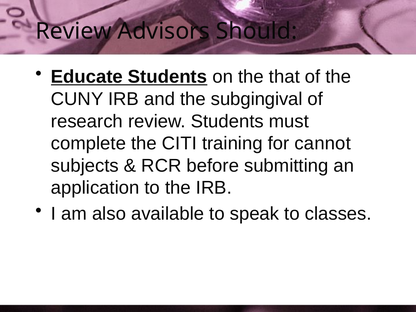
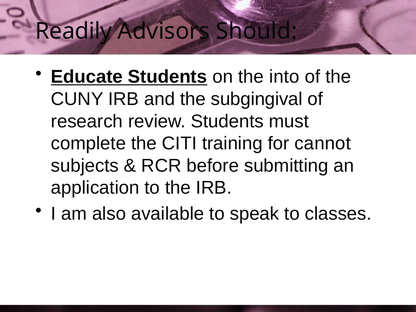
Review at (74, 31): Review -> Readily
that: that -> into
